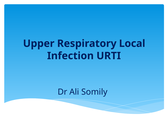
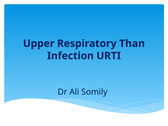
Local: Local -> Than
